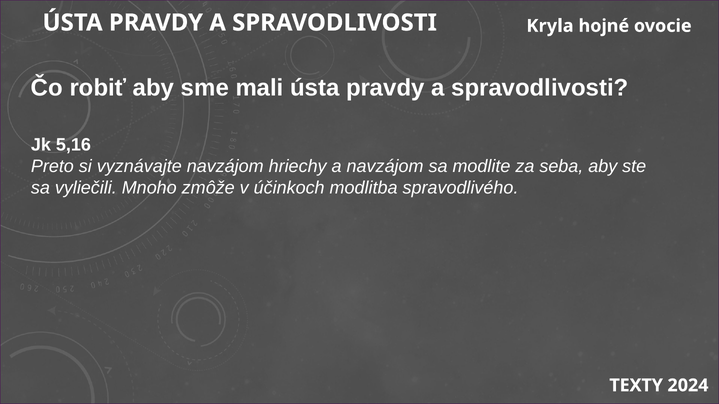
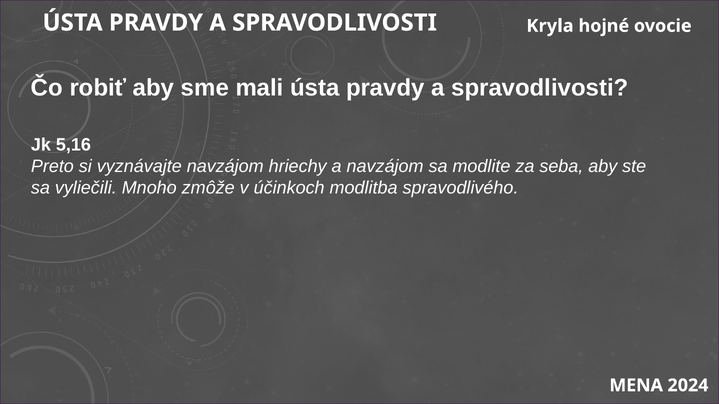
TEXTY: TEXTY -> MENA
